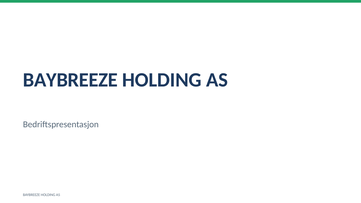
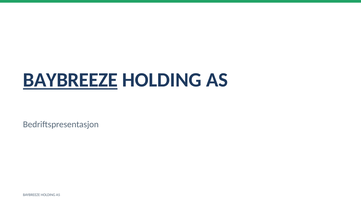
BAYBREEZE at (70, 80) underline: none -> present
